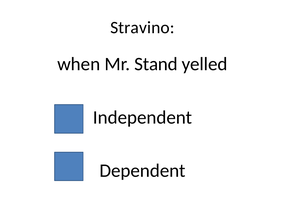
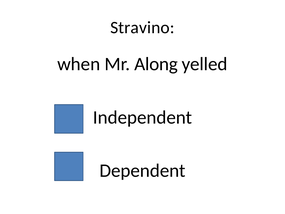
Stand: Stand -> Along
